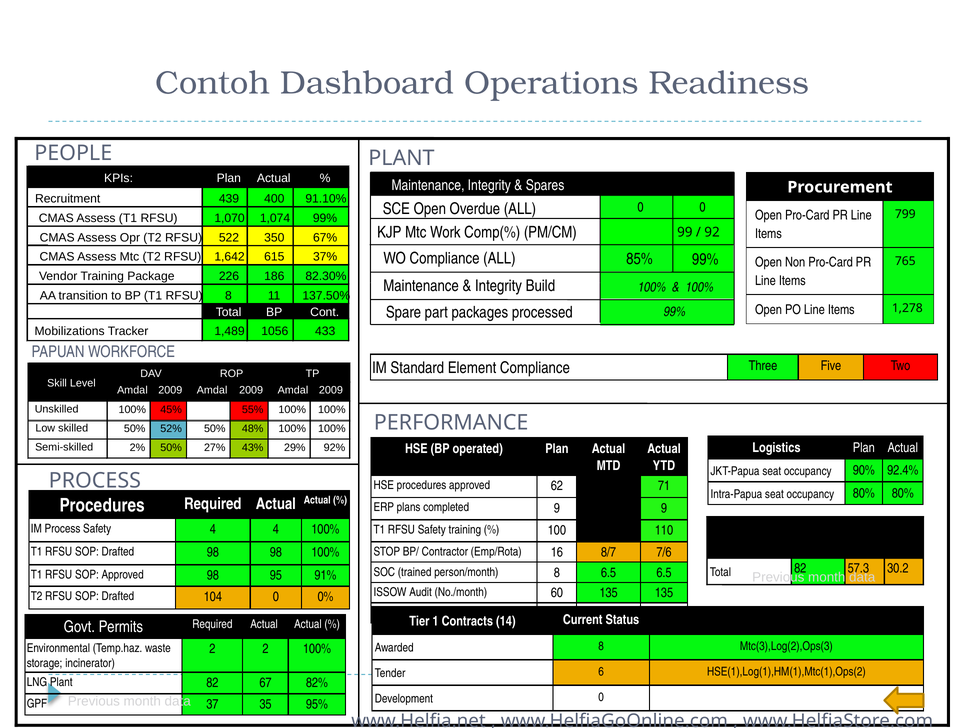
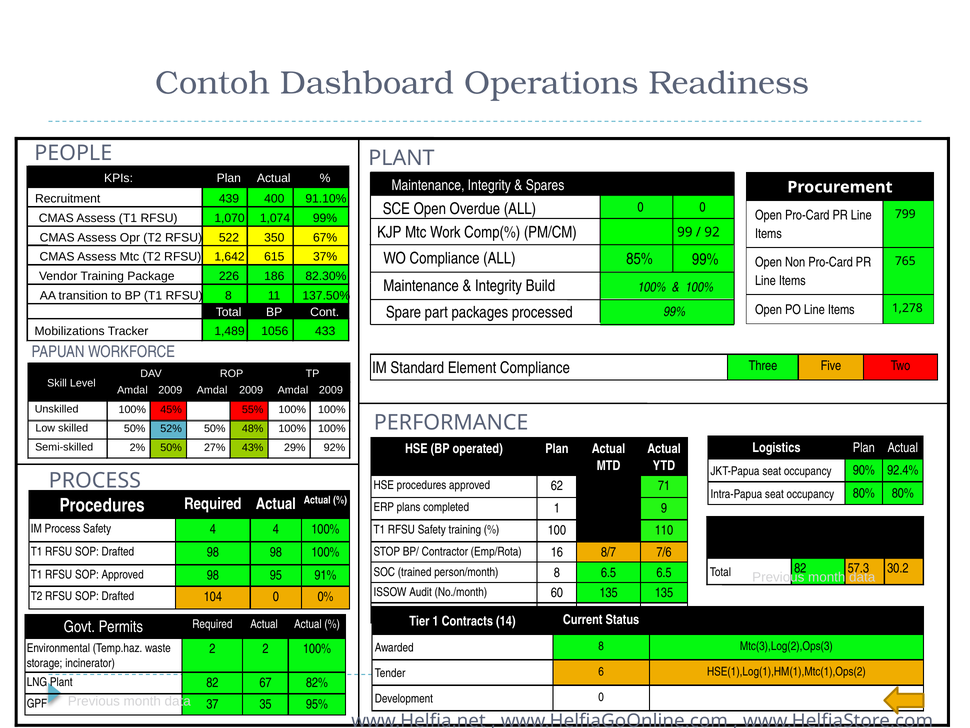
completed 9: 9 -> 1
